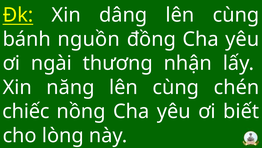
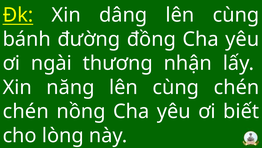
nguồn: nguồn -> đường
chiếc at (26, 111): chiếc -> chén
